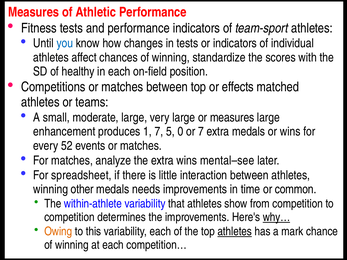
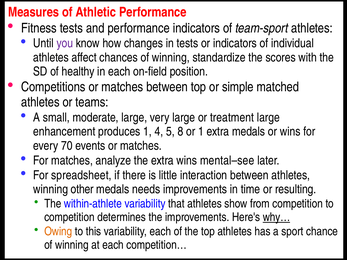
you colour: blue -> purple
effects: effects -> simple
or measures: measures -> treatment
1 7: 7 -> 4
0: 0 -> 8
or 7: 7 -> 1
52: 52 -> 70
common: common -> resulting
athletes at (235, 232) underline: present -> none
mark: mark -> sport
